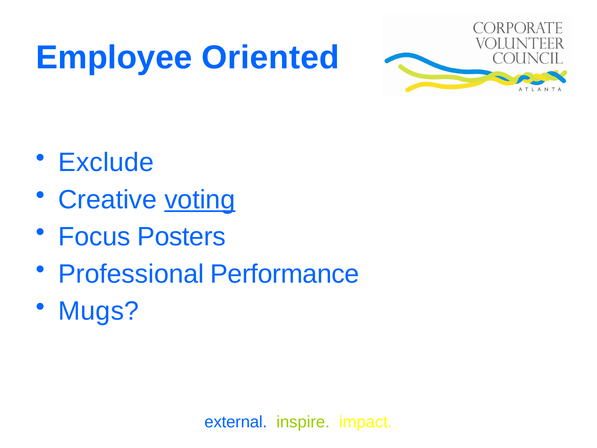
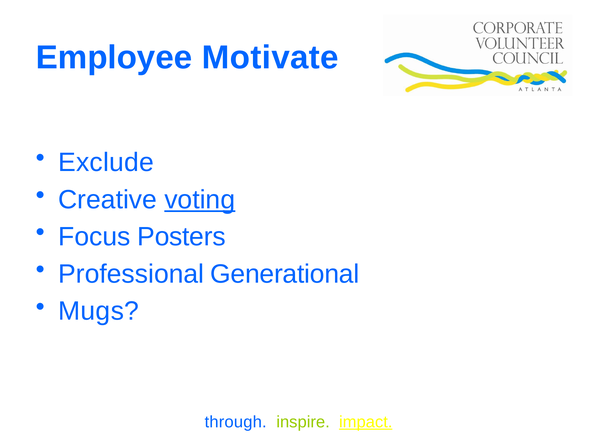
Oriented: Oriented -> Motivate
Performance: Performance -> Generational
external: external -> through
impact underline: none -> present
